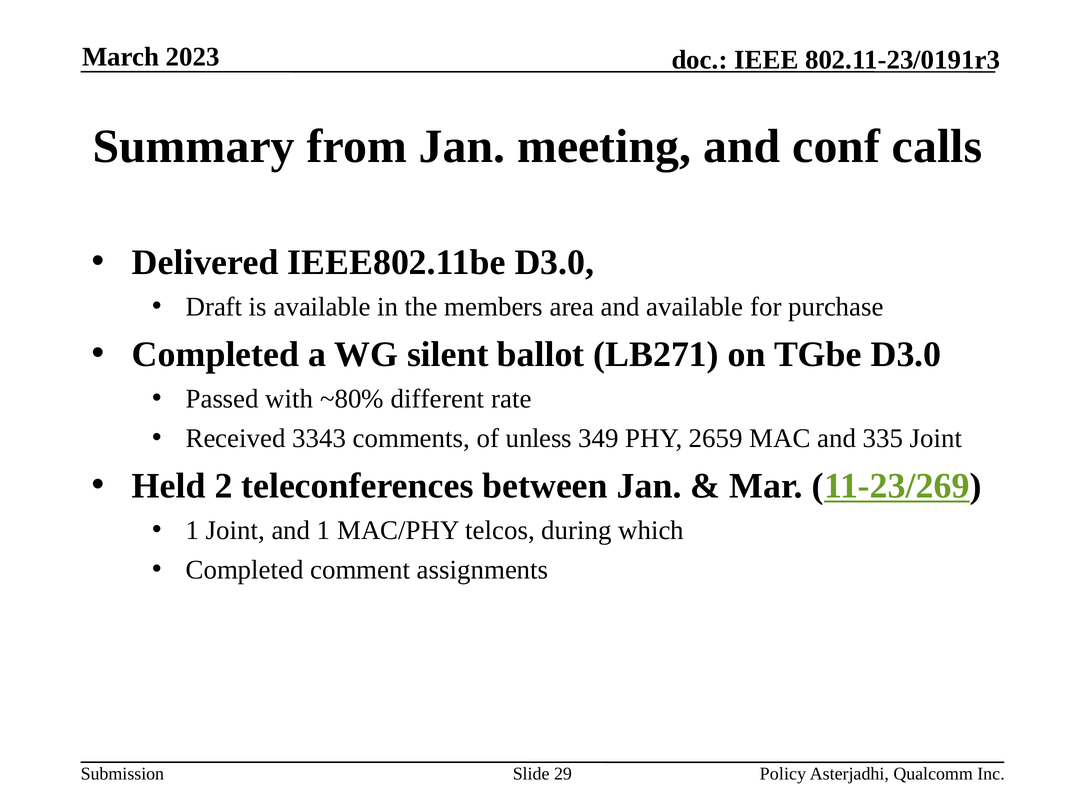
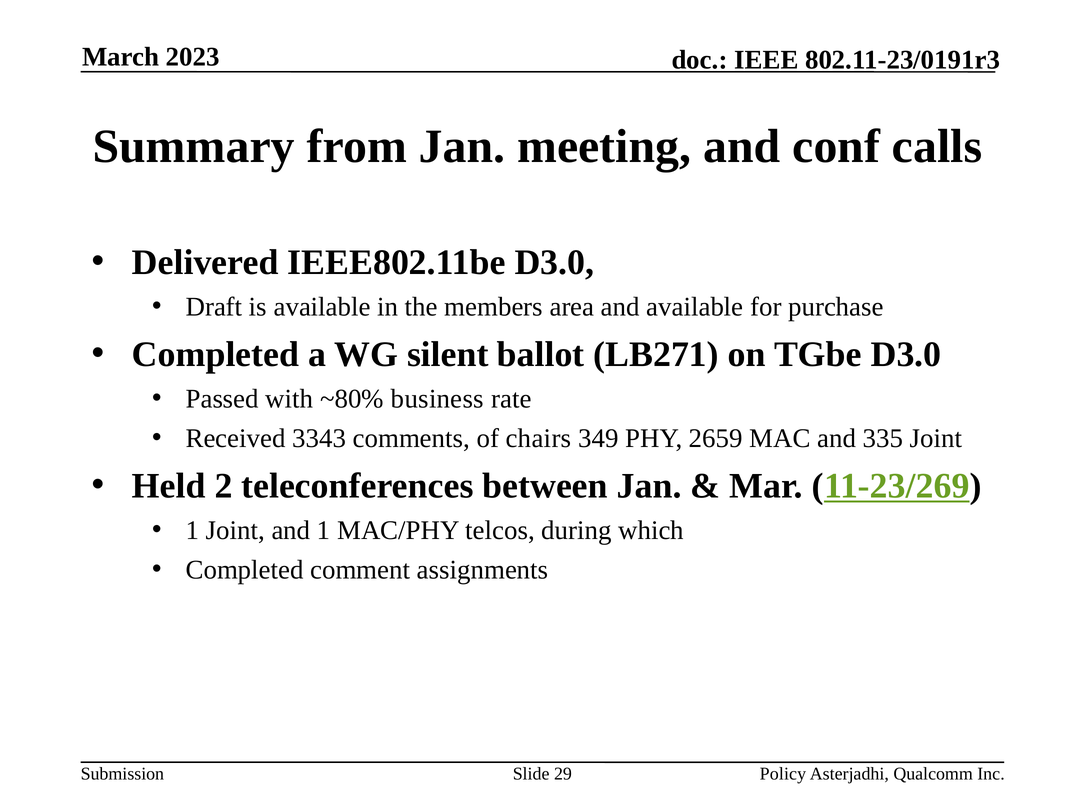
different: different -> business
unless: unless -> chairs
